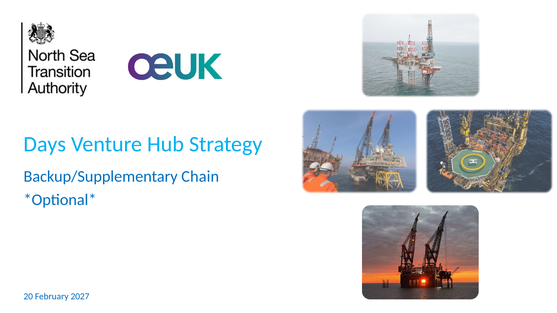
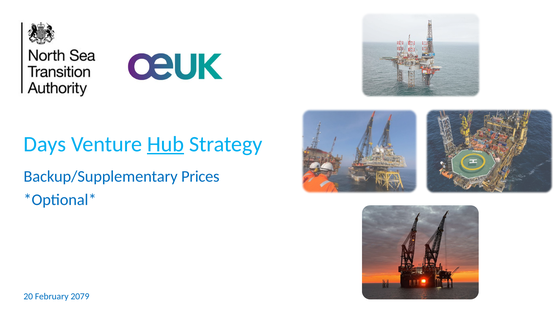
Hub underline: none -> present
Chain: Chain -> Prices
2027: 2027 -> 2079
